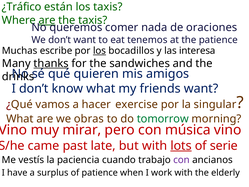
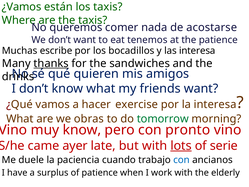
¿Tráfico: ¿Tráfico -> ¿Vamos
are at (47, 20) underline: present -> none
oraciones: oraciones -> acostarse
los at (100, 51) underline: present -> none
la singular: singular -> interesa
muy mirar: mirar -> know
música: música -> pronto
past: past -> ayer
vestís: vestís -> duele
con at (182, 160) colour: purple -> blue
